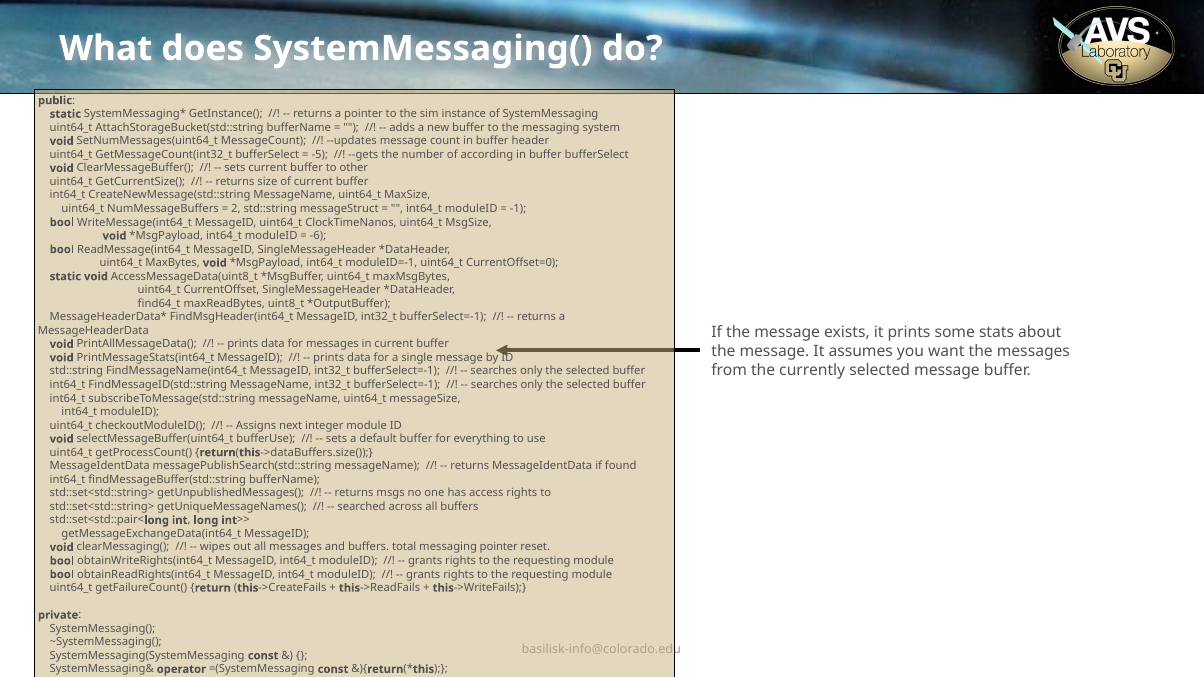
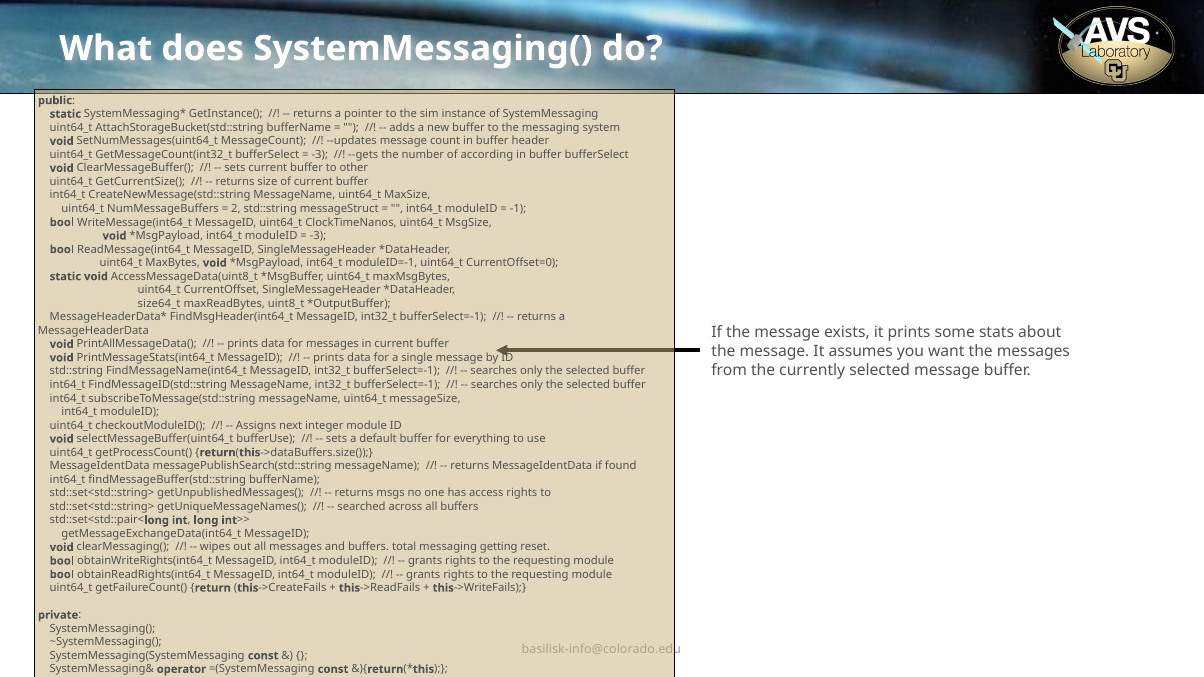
-5 at (320, 155): -5 -> -3
-6 at (318, 236): -6 -> -3
find64_t: find64_t -> size64_t
messaging pointer: pointer -> getting
